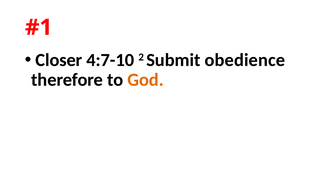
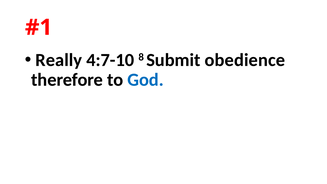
Closer: Closer -> Really
2: 2 -> 8
God colour: orange -> blue
